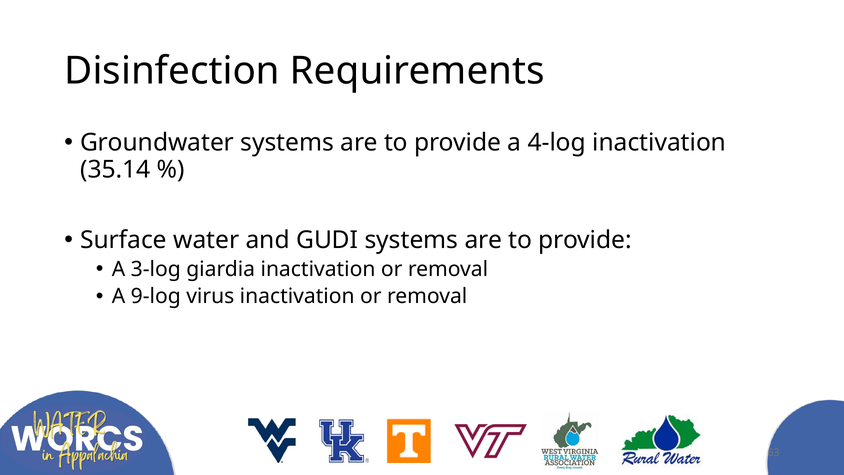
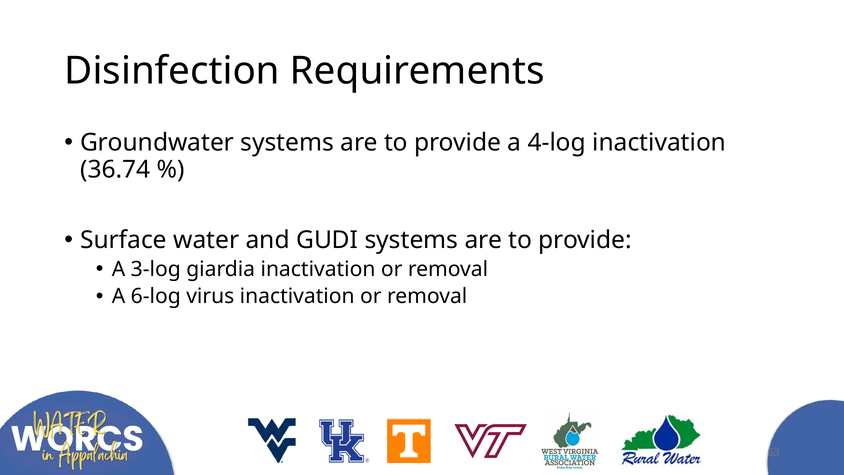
35.14: 35.14 -> 36.74
9-log: 9-log -> 6-log
